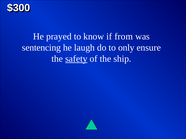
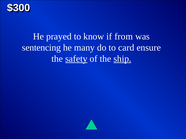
laugh: laugh -> many
only: only -> card
ship underline: none -> present
